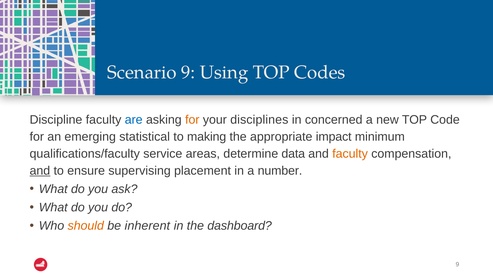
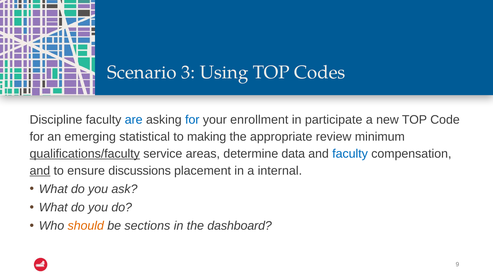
Scenario 9: 9 -> 3
for at (192, 120) colour: orange -> blue
disciplines: disciplines -> enrollment
concerned: concerned -> participate
impact: impact -> review
qualifications/faculty underline: none -> present
faculty at (350, 154) colour: orange -> blue
supervising: supervising -> discussions
number: number -> internal
inherent: inherent -> sections
